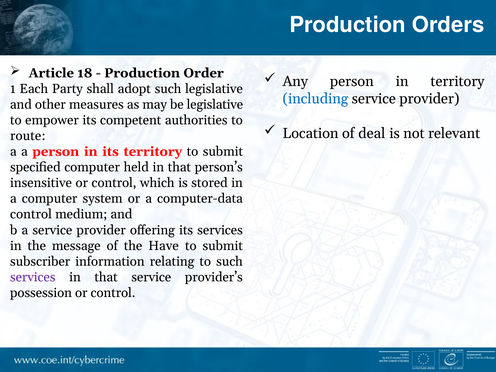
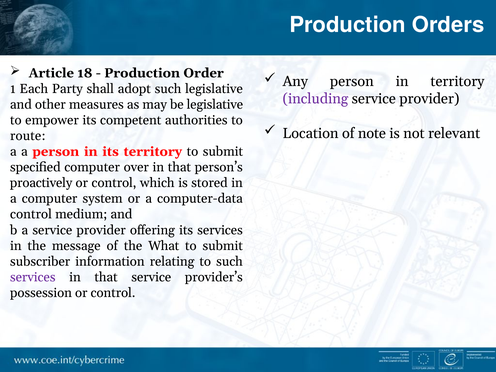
including colour: blue -> purple
deal: deal -> note
held: held -> over
insensitive: insensitive -> proactively
Have: Have -> What
